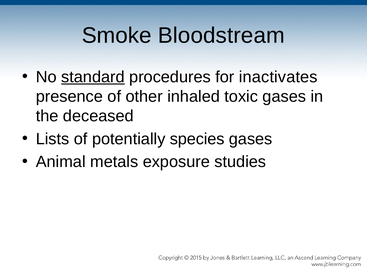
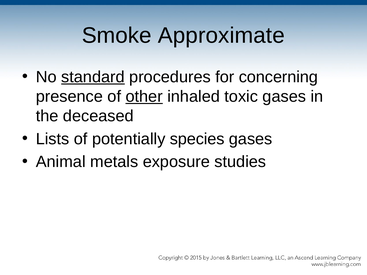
Bloodstream: Bloodstream -> Approximate
inactivates: inactivates -> concerning
other underline: none -> present
